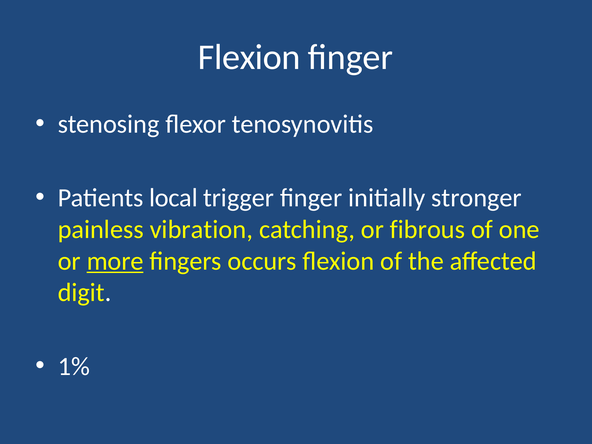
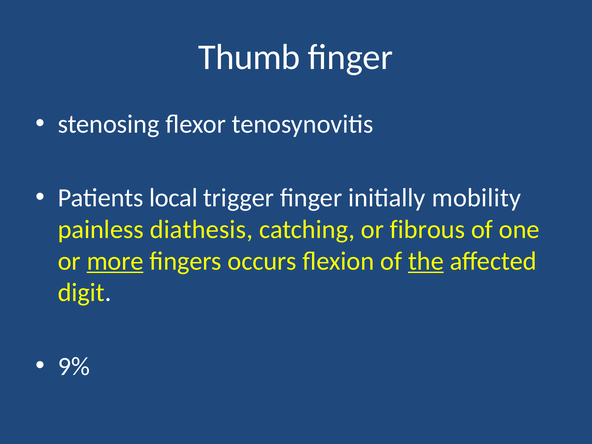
Flexion at (249, 57): Flexion -> Thumb
stronger: stronger -> mobility
vibration: vibration -> diathesis
the underline: none -> present
1%: 1% -> 9%
